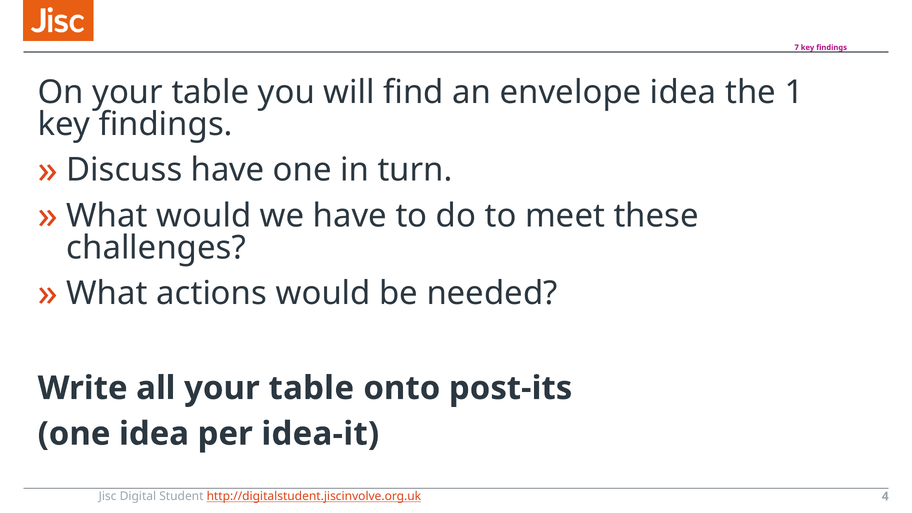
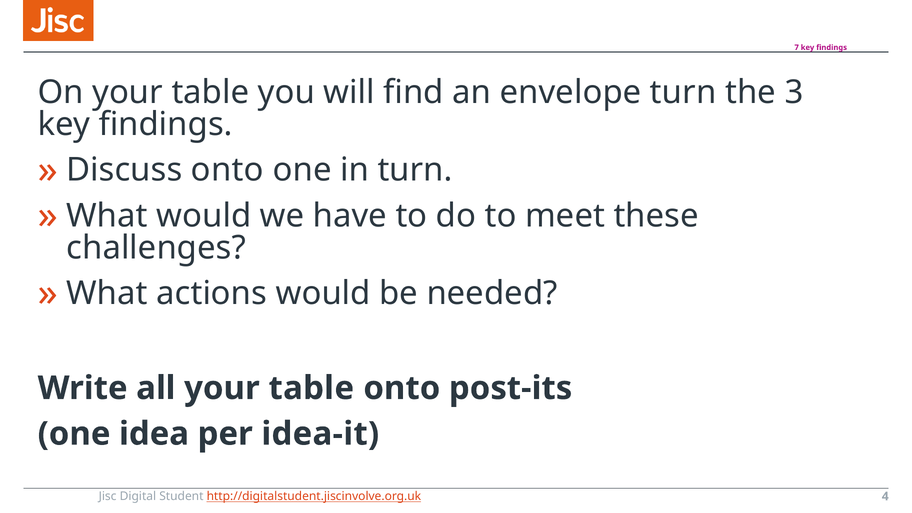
envelope idea: idea -> turn
1: 1 -> 3
have at (228, 170): have -> onto
